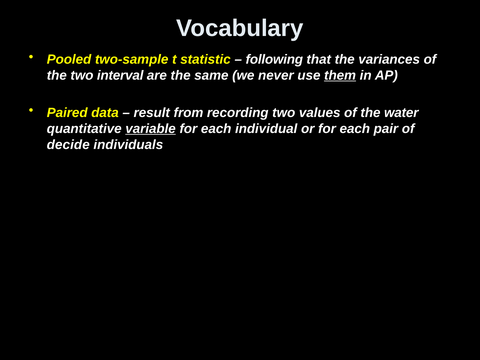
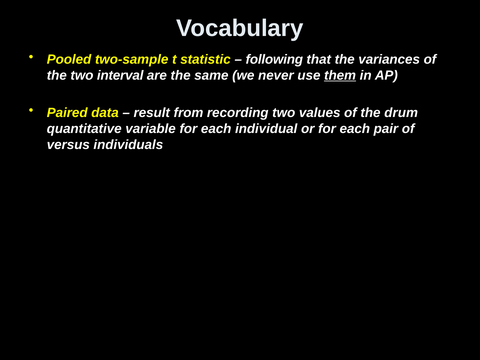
water: water -> drum
variable underline: present -> none
decide: decide -> versus
